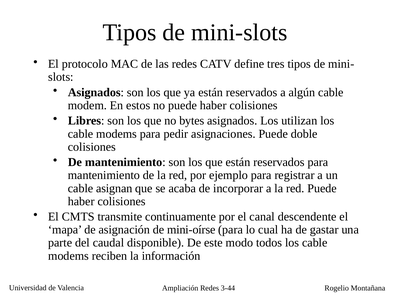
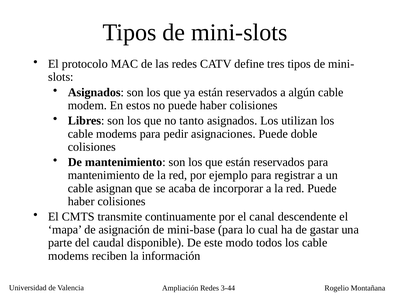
bytes: bytes -> tanto
mini-oírse: mini-oírse -> mini-base
